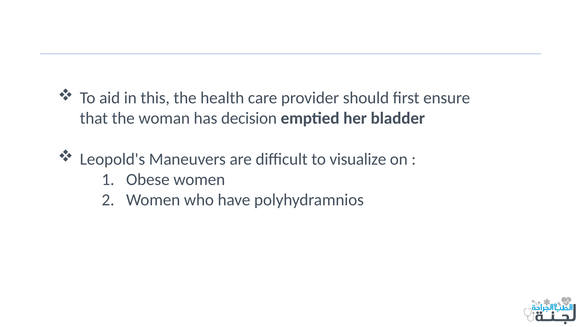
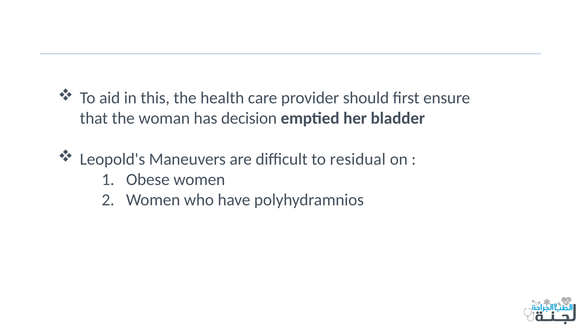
visualize: visualize -> residual
